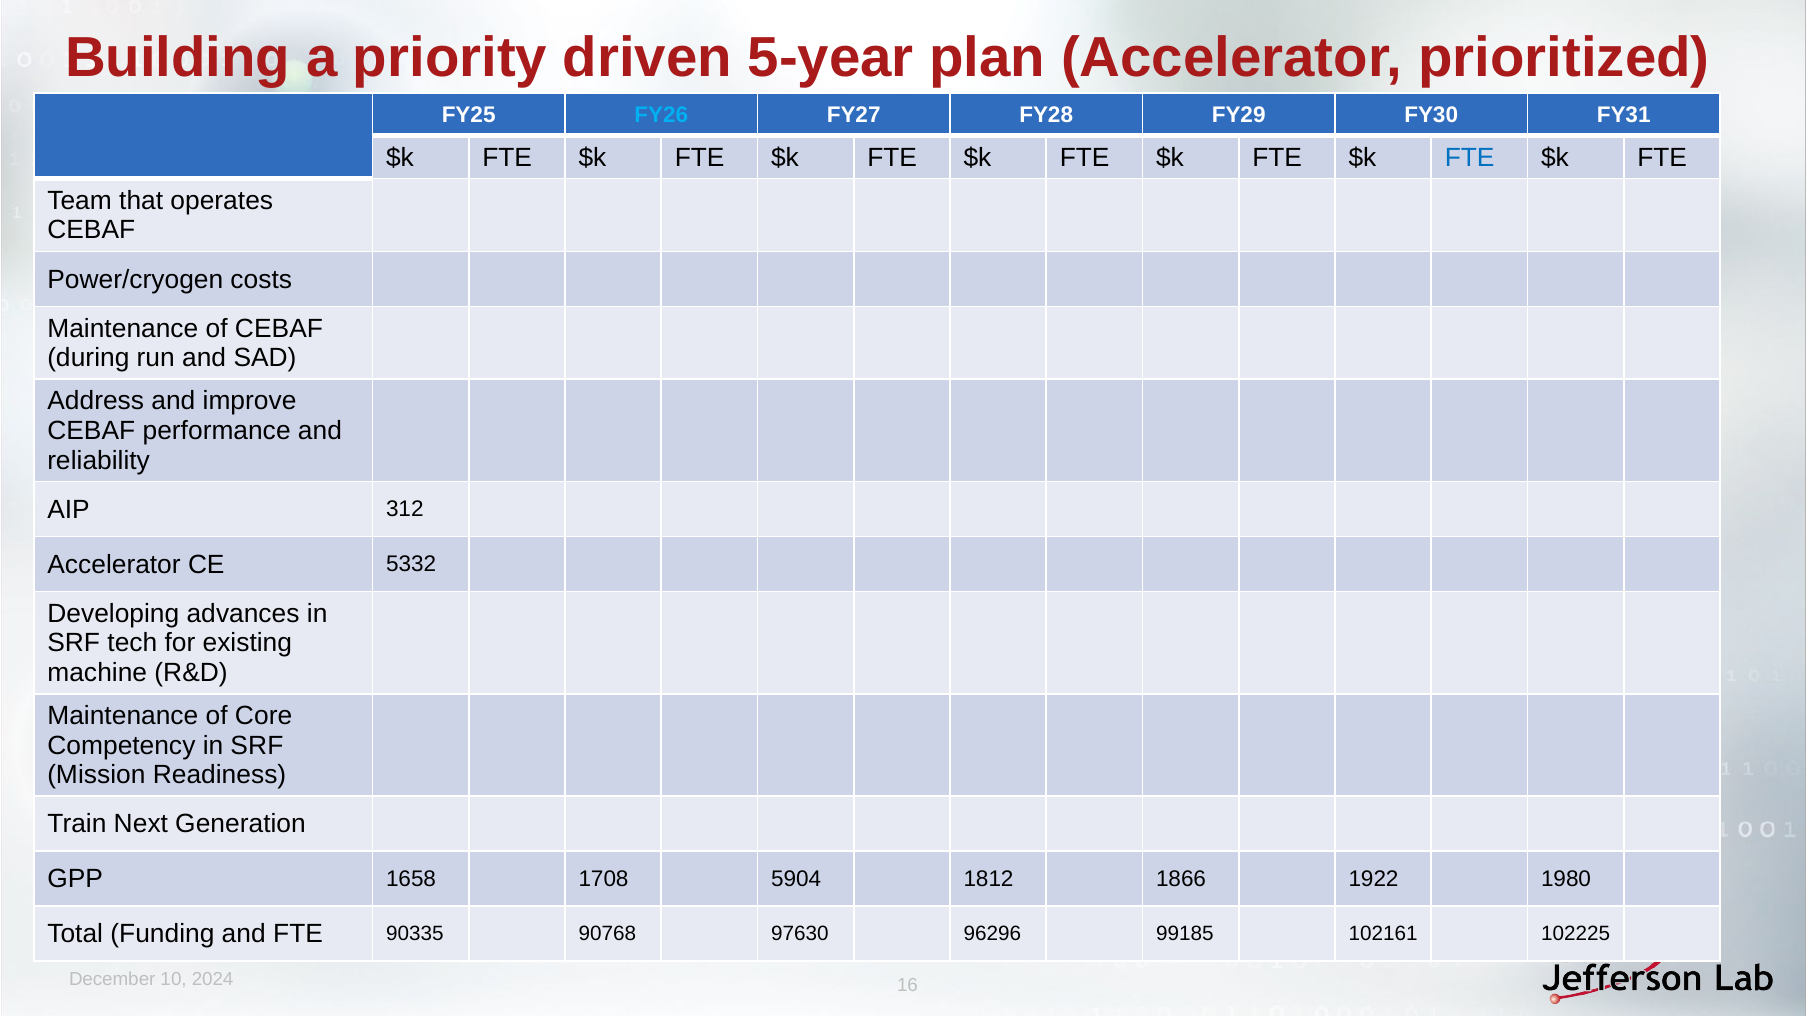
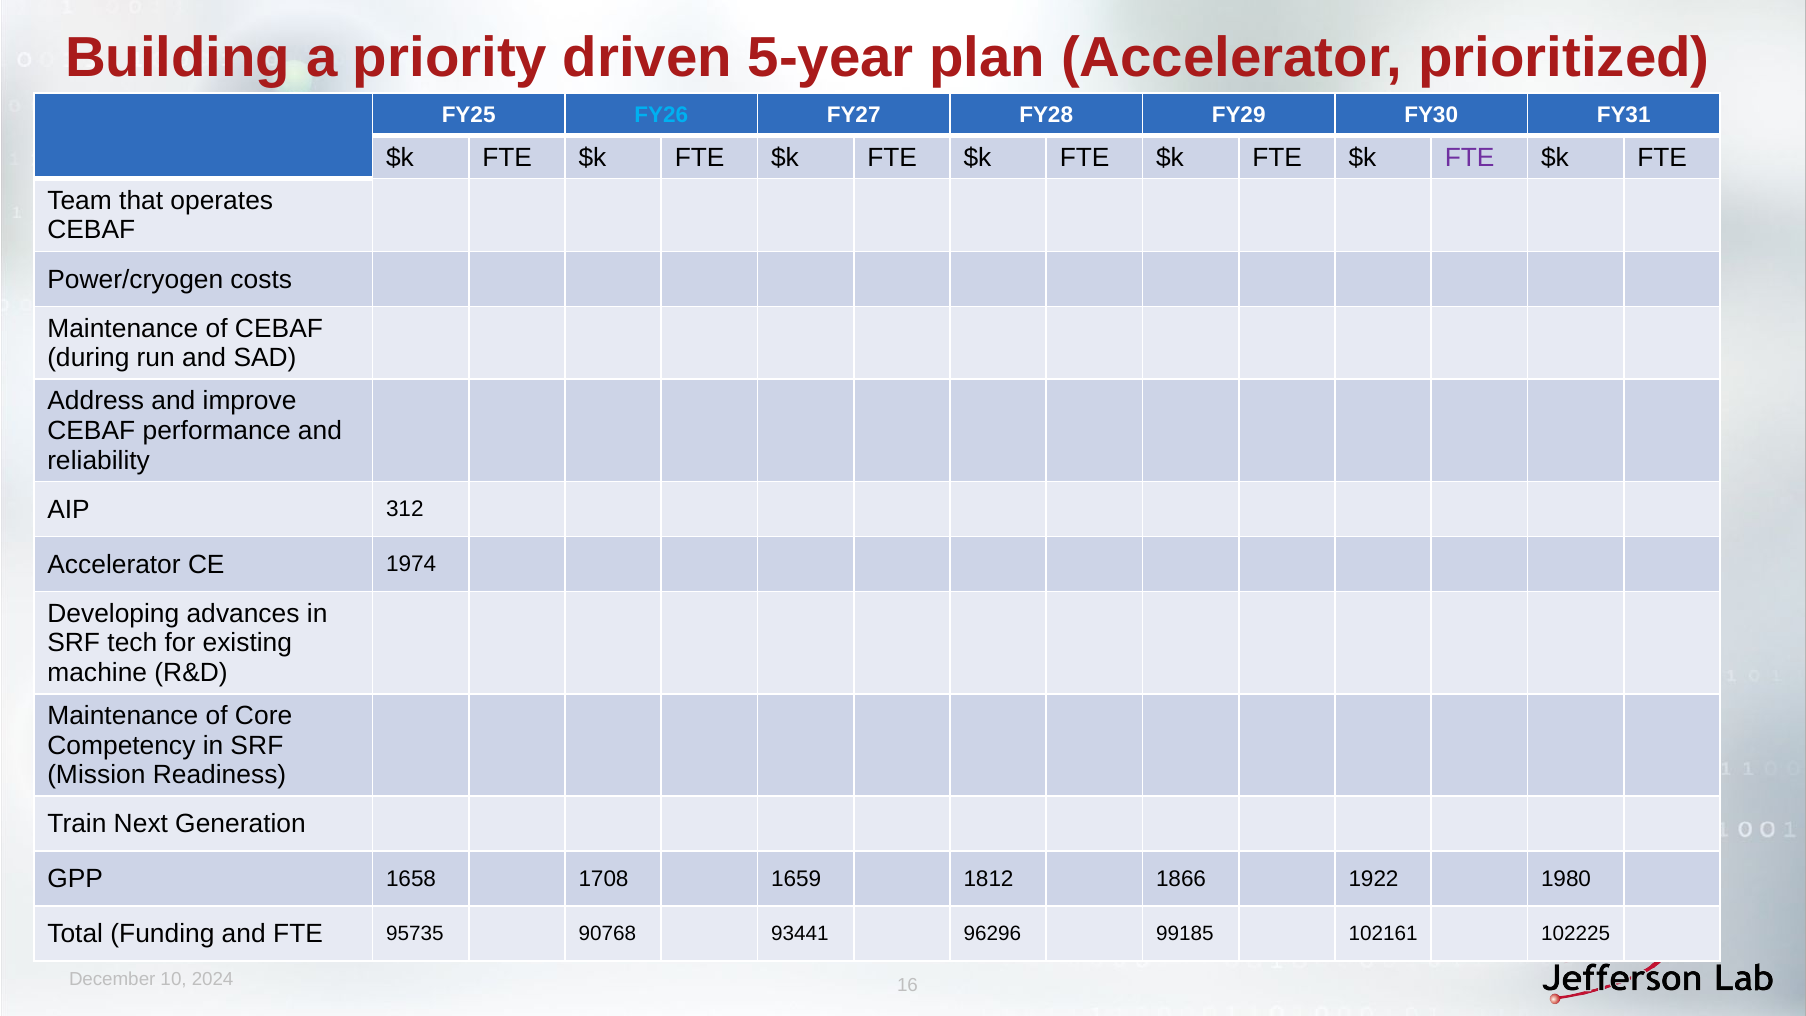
FTE at (1470, 157) colour: blue -> purple
5332: 5332 -> 1974
5904: 5904 -> 1659
90335: 90335 -> 95735
97630: 97630 -> 93441
